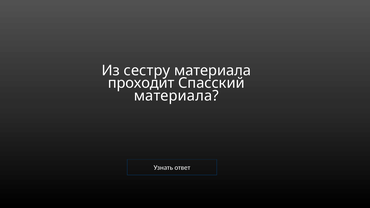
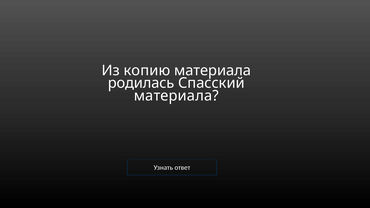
сестру: сестру -> копию
проходит: проходит -> родилась
